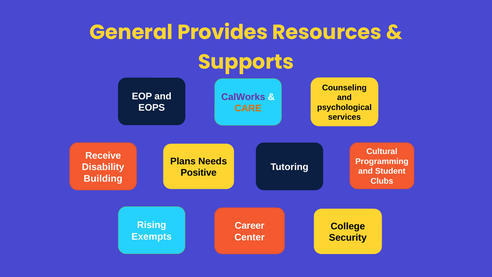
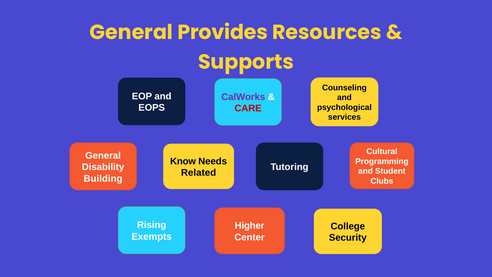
CARE colour: orange -> red
Receive at (103, 155): Receive -> General
Plans: Plans -> Know
Positive: Positive -> Related
Career: Career -> Higher
